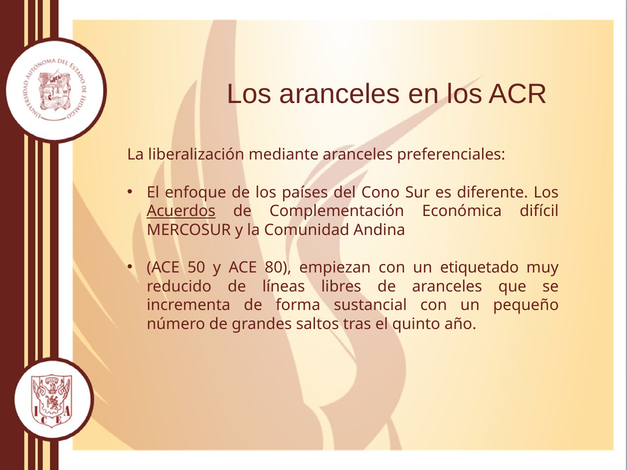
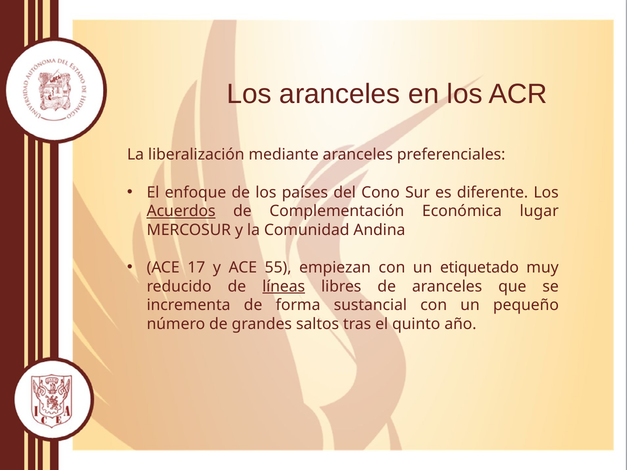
difícil: difícil -> lugar
50: 50 -> 17
80: 80 -> 55
líneas underline: none -> present
